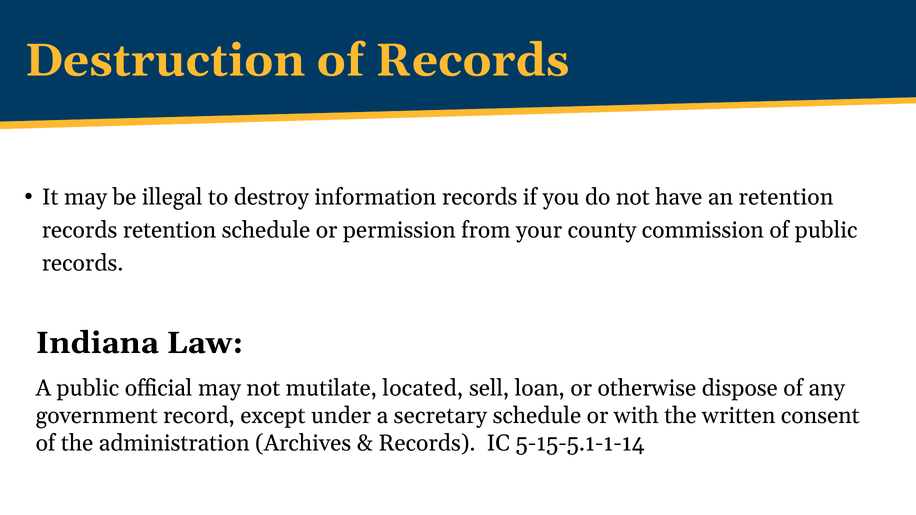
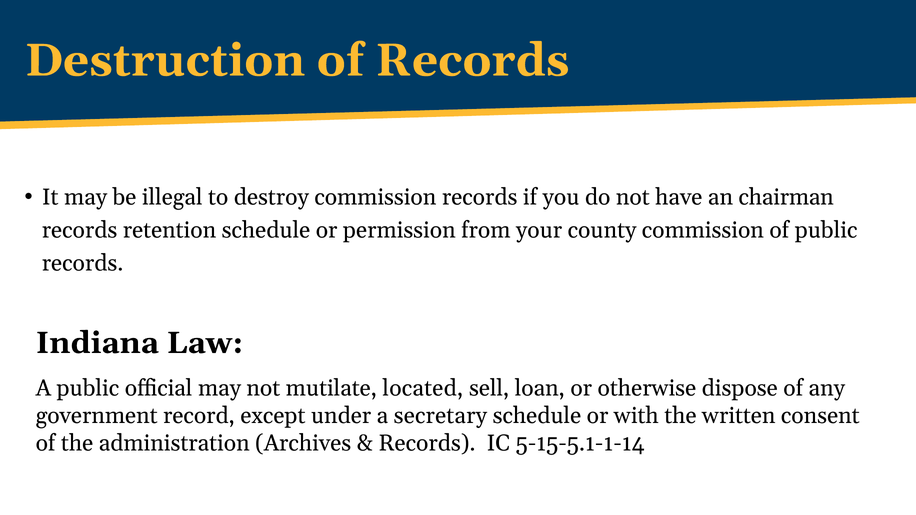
destroy information: information -> commission
an retention: retention -> chairman
